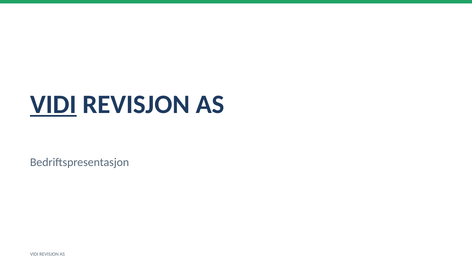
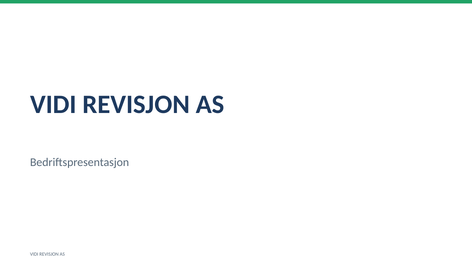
VIDI at (53, 105) underline: present -> none
